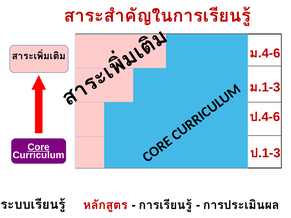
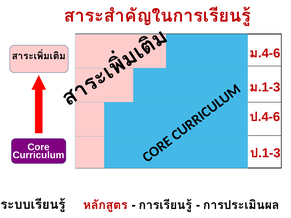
Core underline: present -> none
